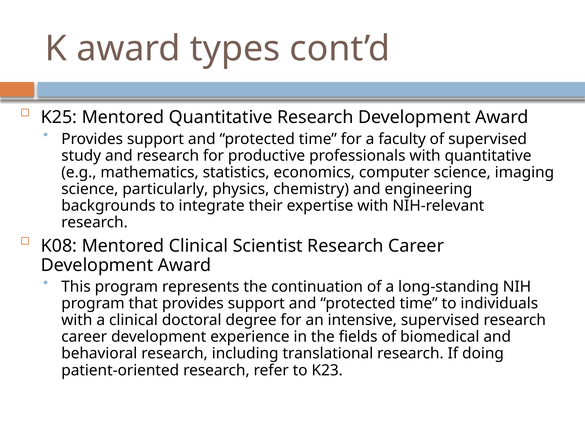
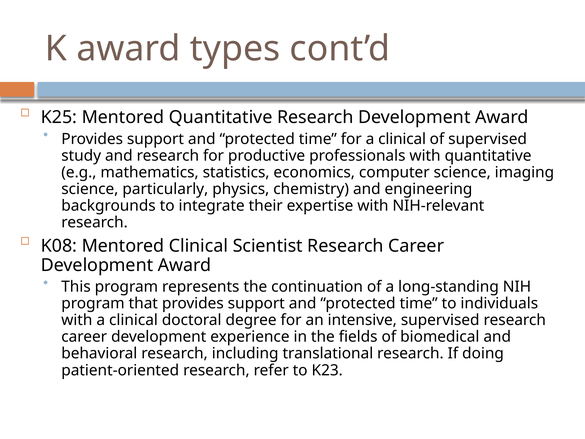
for a faculty: faculty -> clinical
